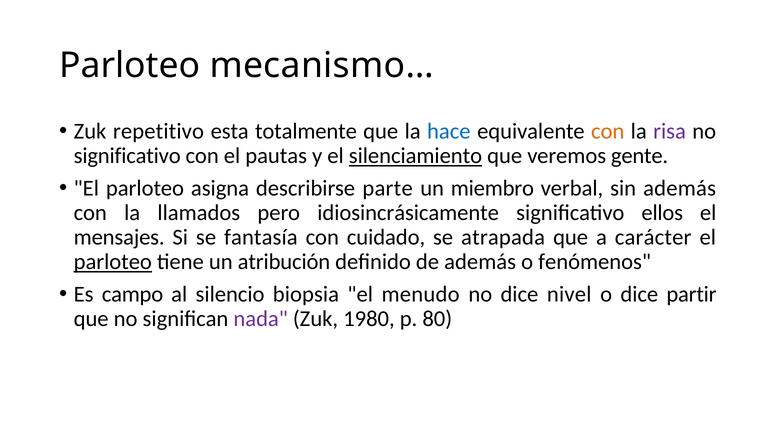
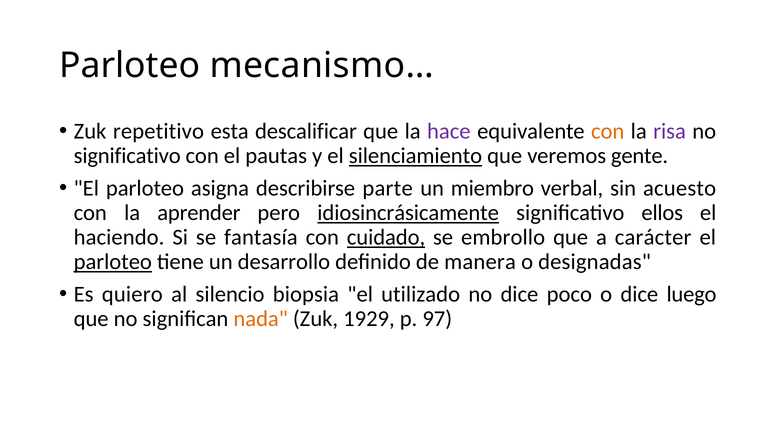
totalmente: totalmente -> descalificar
hace colour: blue -> purple
sin además: además -> acuesto
llamados: llamados -> aprender
idiosincrásicamente underline: none -> present
mensajes: mensajes -> haciendo
cuidado underline: none -> present
atrapada: atrapada -> embrollo
atribución: atribución -> desarrollo
de además: además -> manera
fenómenos: fenómenos -> designadas
campo: campo -> quiero
menudo: menudo -> utilizado
nivel: nivel -> poco
partir: partir -> luego
nada colour: purple -> orange
1980: 1980 -> 1929
80: 80 -> 97
